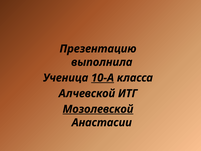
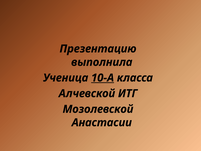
Мозолевской underline: present -> none
